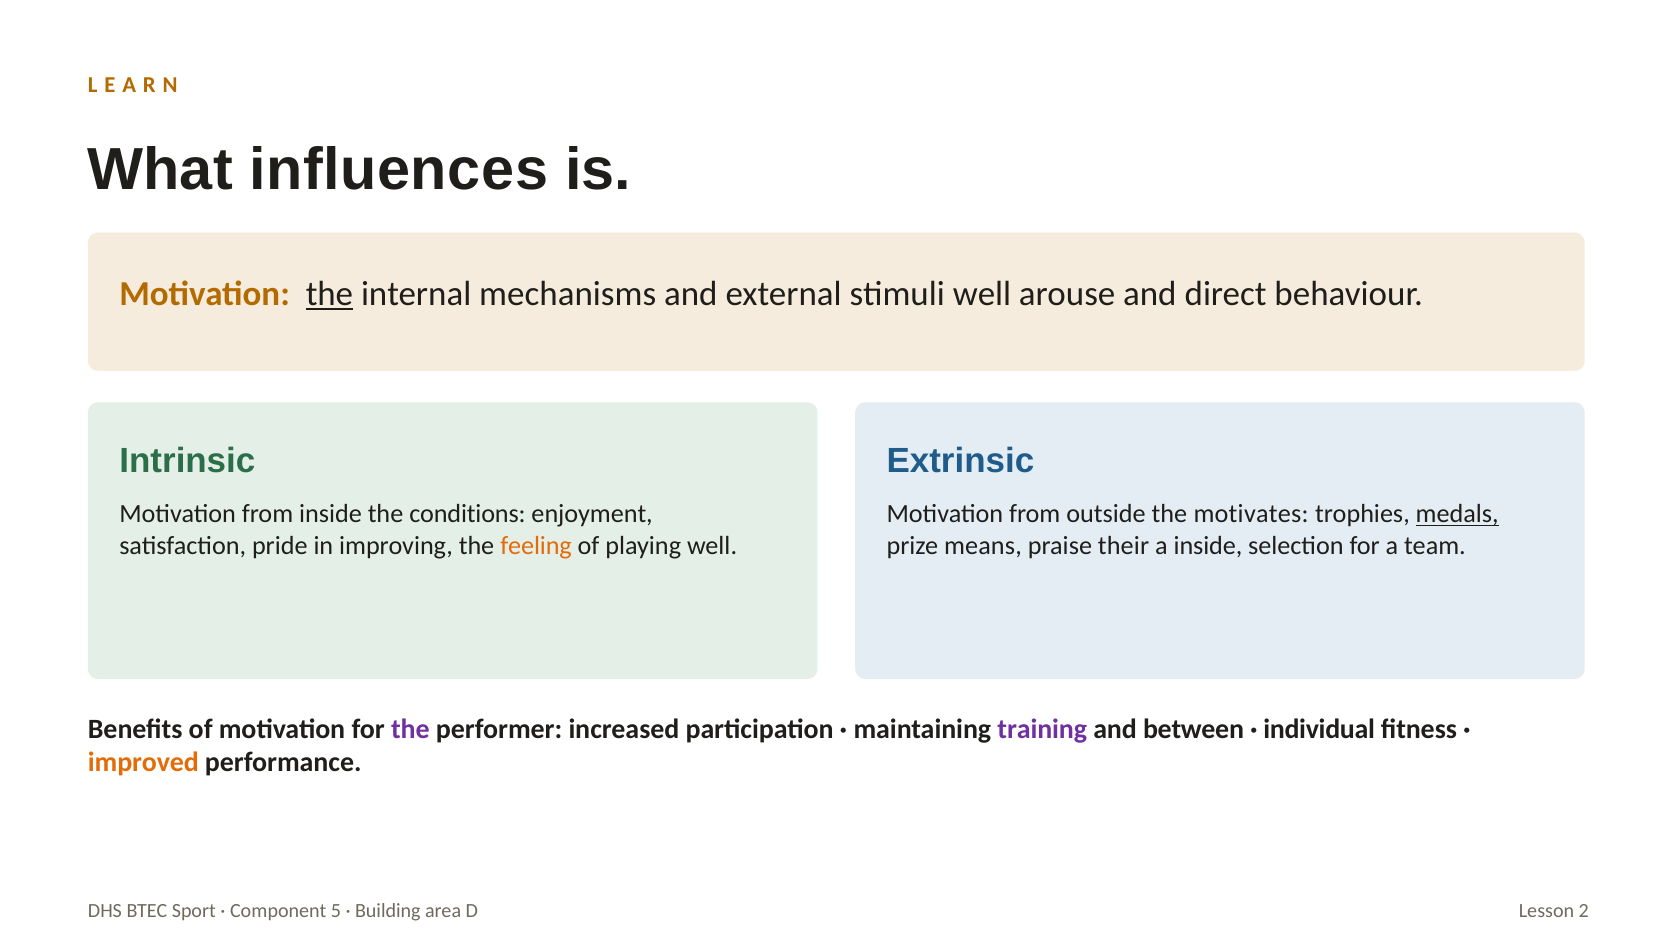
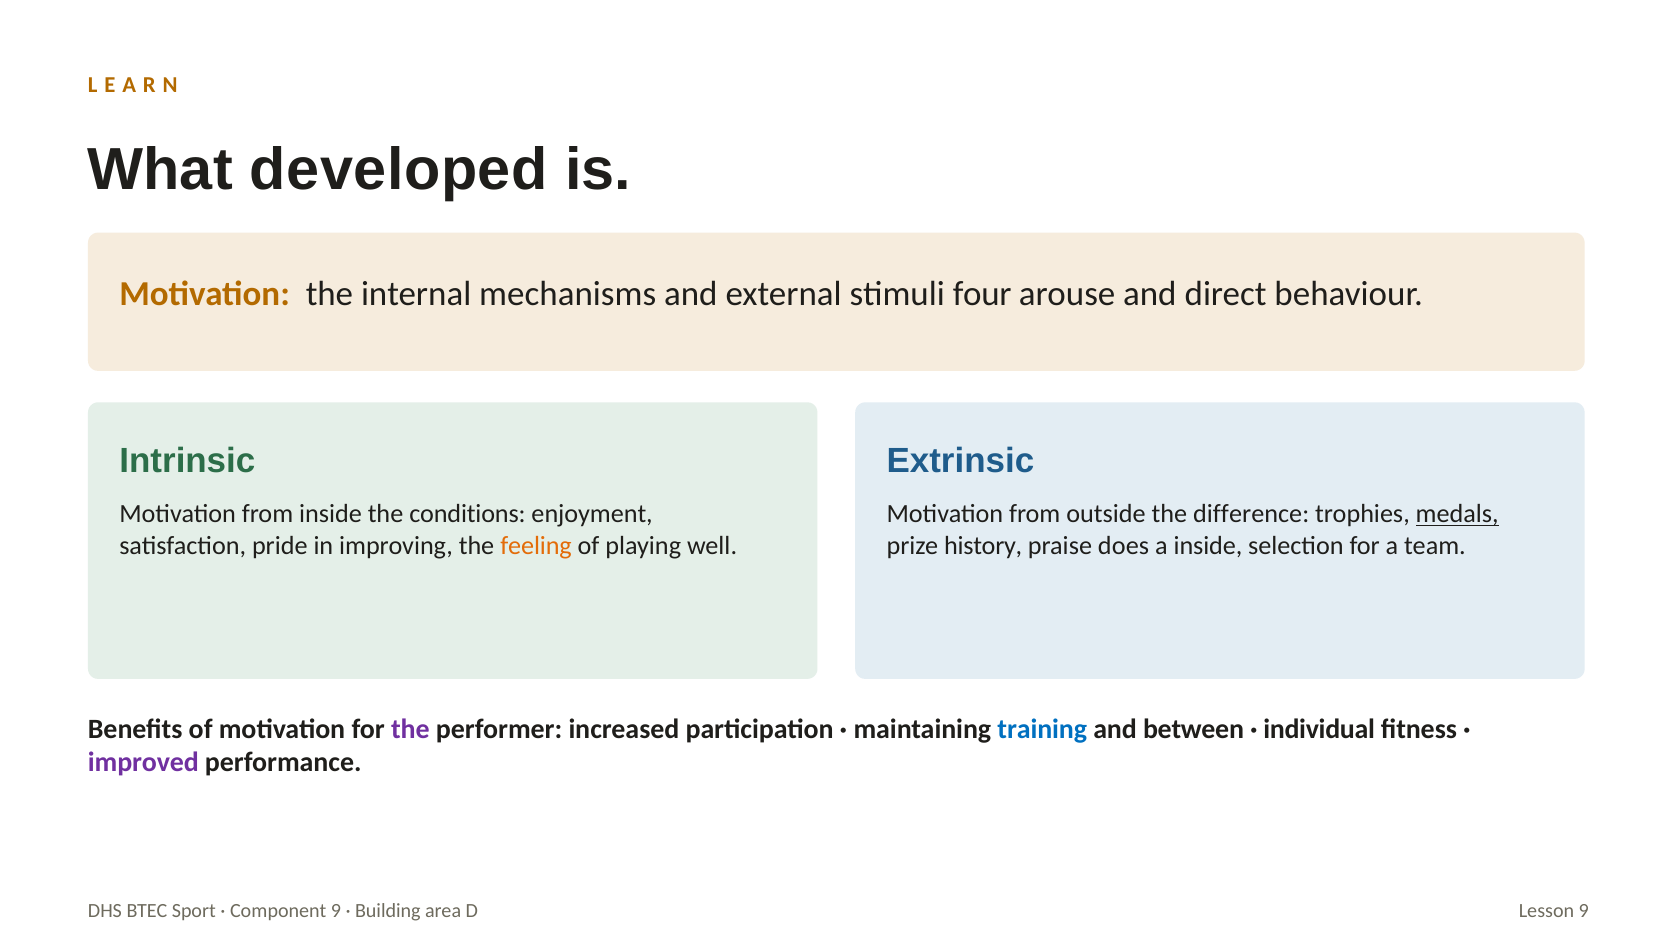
influences: influences -> developed
the at (329, 294) underline: present -> none
stimuli well: well -> four
motivates: motivates -> difference
means: means -> history
their: their -> does
training colour: purple -> blue
improved colour: orange -> purple
Component 5: 5 -> 9
Lesson 2: 2 -> 9
